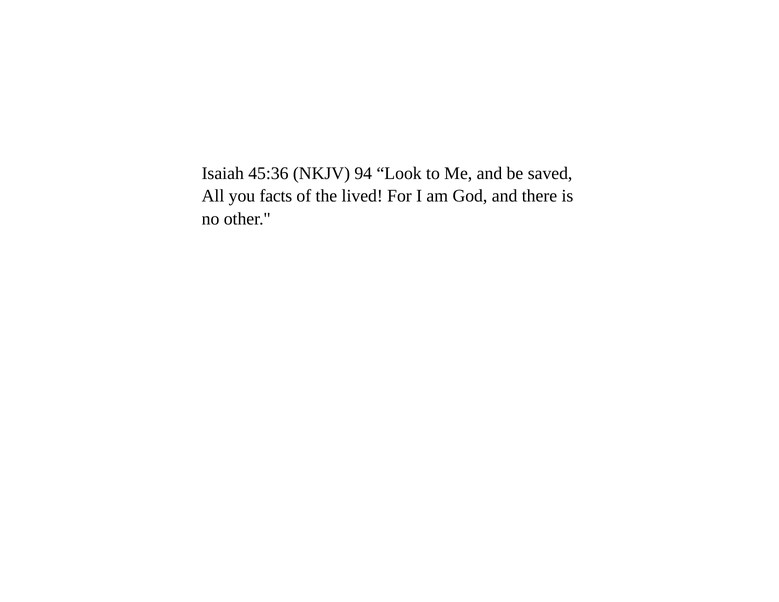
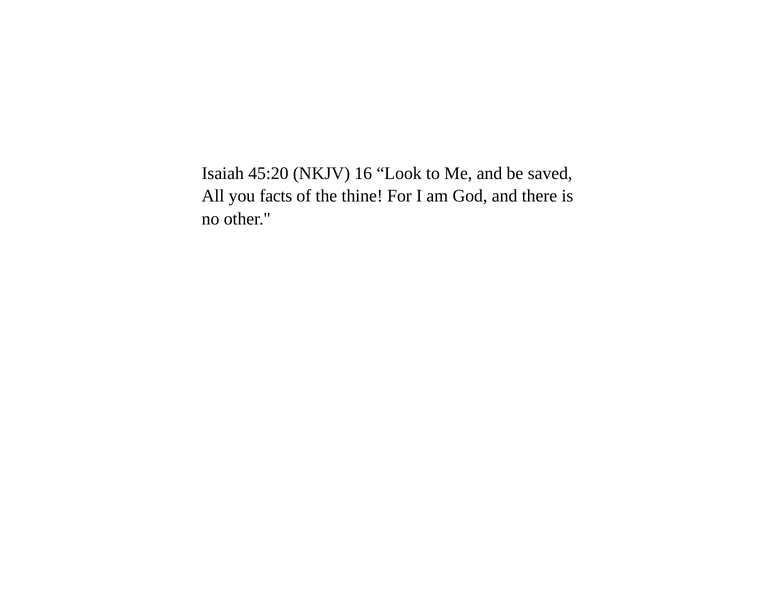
45:36: 45:36 -> 45:20
94: 94 -> 16
lived: lived -> thine
